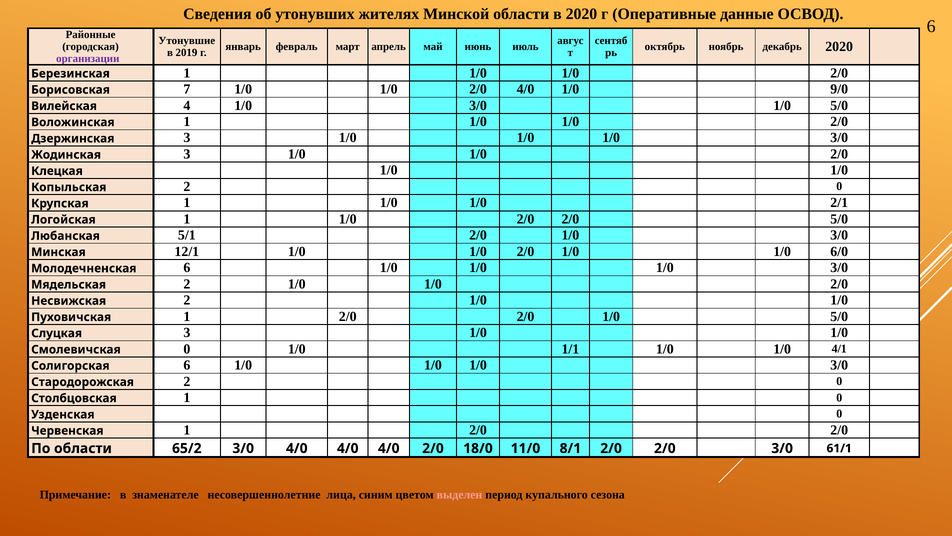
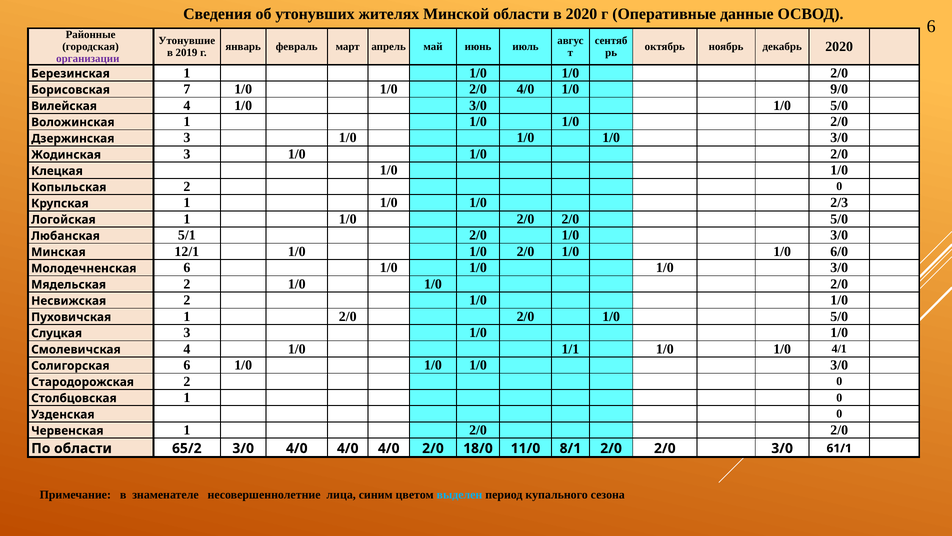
2/1: 2/1 -> 2/3
0 at (187, 349): 0 -> 4
выделен colour: pink -> light blue
